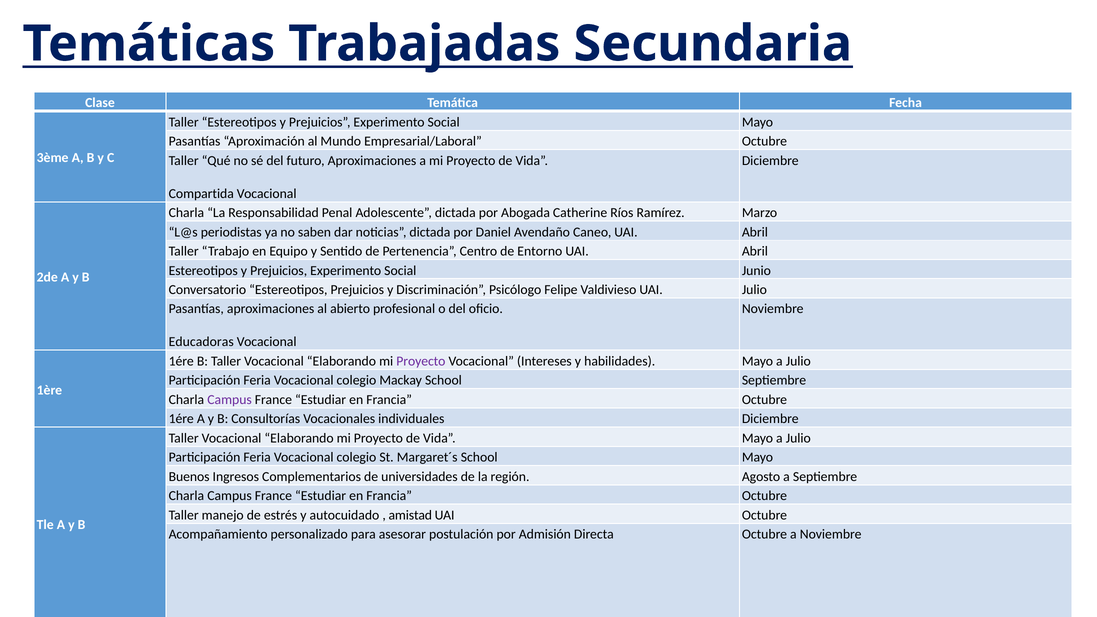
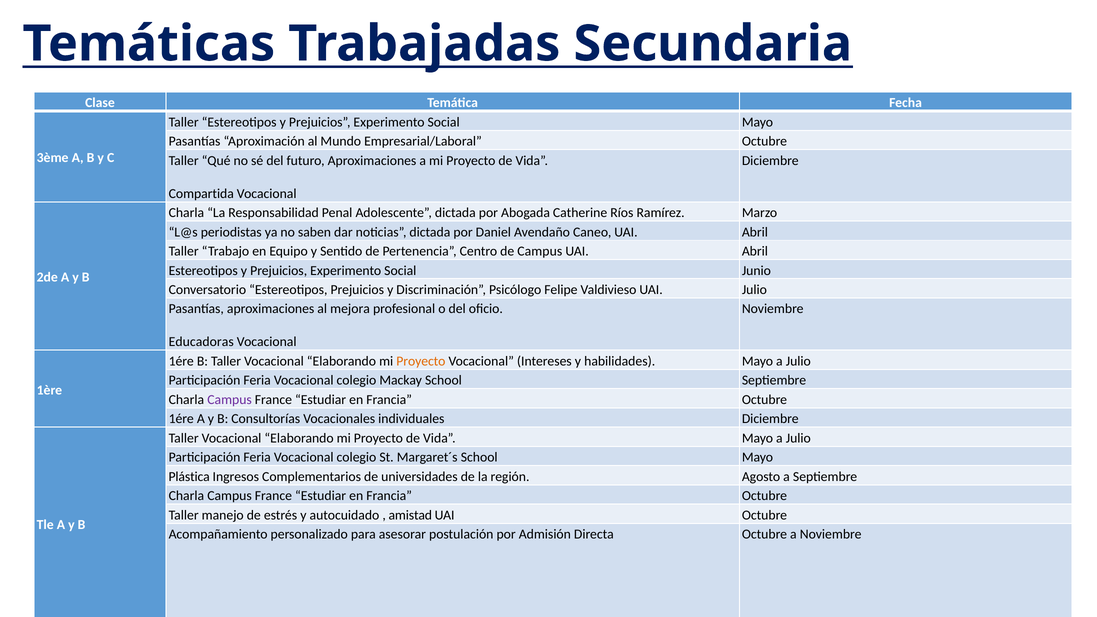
de Entorno: Entorno -> Campus
abierto: abierto -> mejora
Proyecto at (421, 361) colour: purple -> orange
Buenos: Buenos -> Plástica
